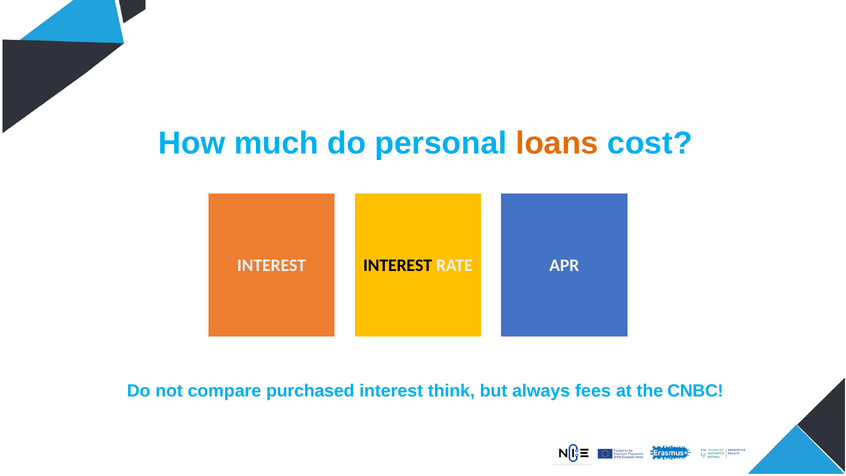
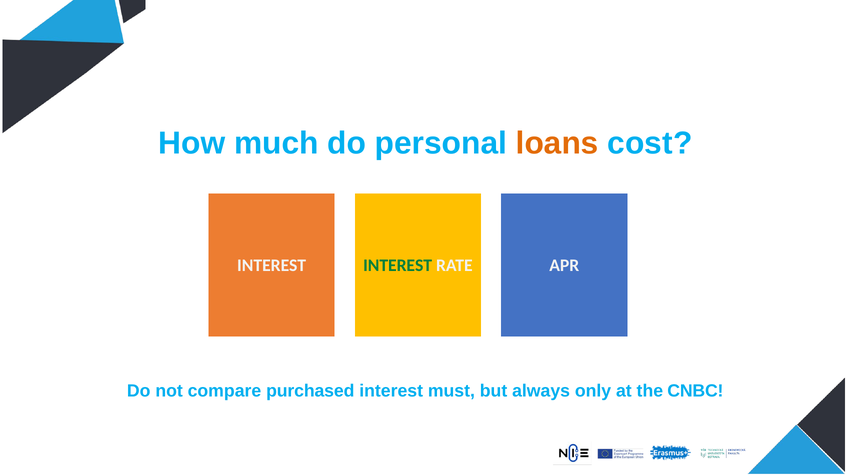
INTEREST at (398, 265) colour: black -> green
think: think -> must
fees: fees -> only
